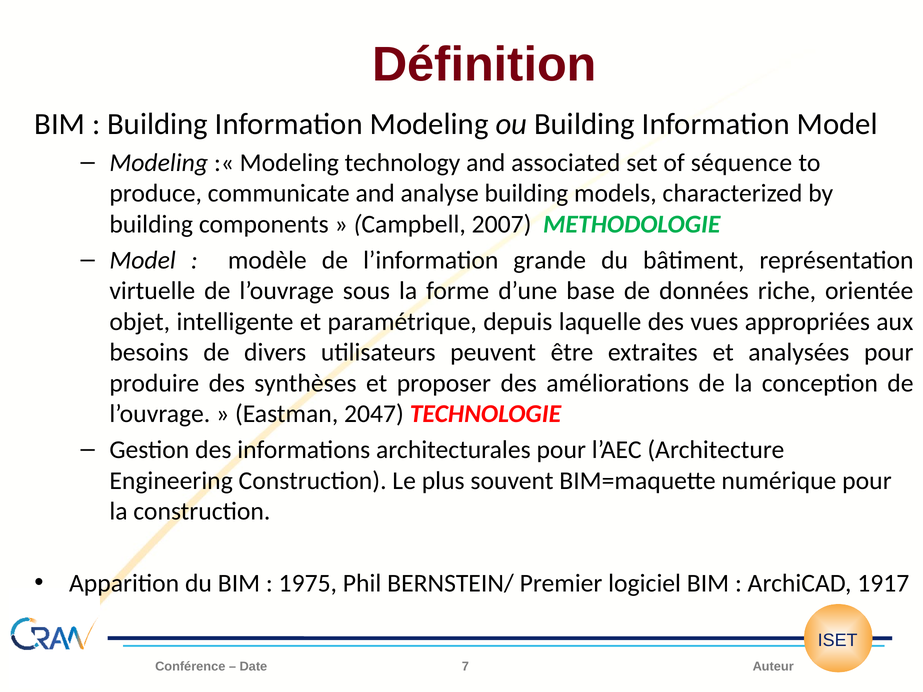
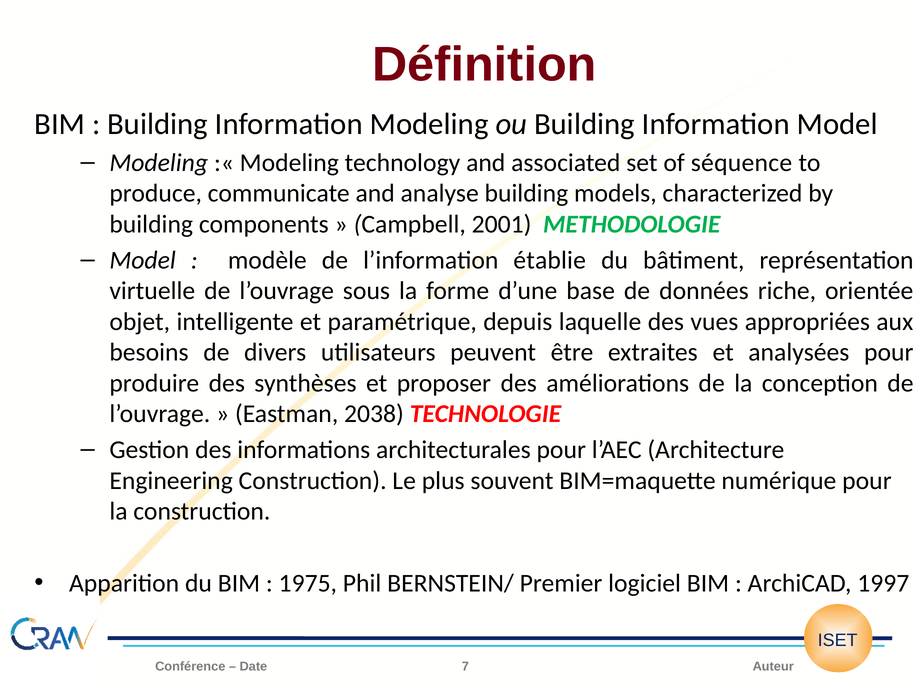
2007: 2007 -> 2001
grande: grande -> établie
2047: 2047 -> 2038
1917: 1917 -> 1997
